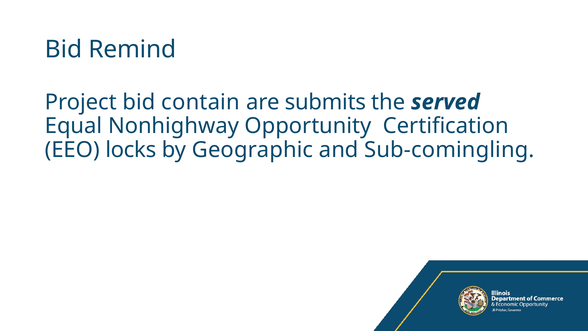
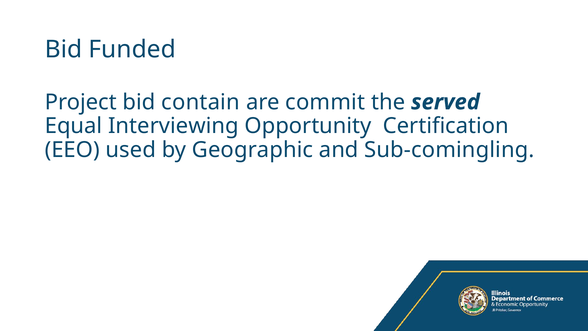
Remind: Remind -> Funded
submits: submits -> commit
Nonhighway: Nonhighway -> Interviewing
locks: locks -> used
